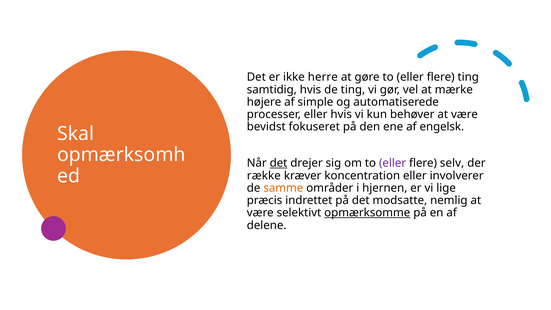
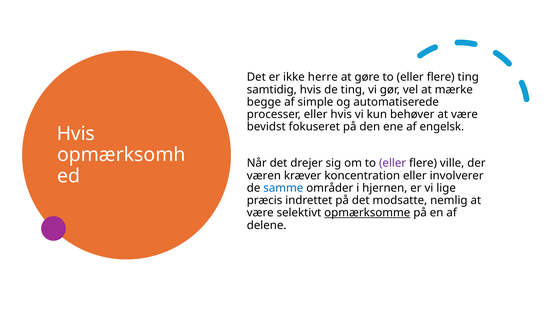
højere: højere -> begge
Skal at (76, 134): Skal -> Hvis
det at (279, 163) underline: present -> none
selv: selv -> ville
række: række -> væren
samme colour: orange -> blue
